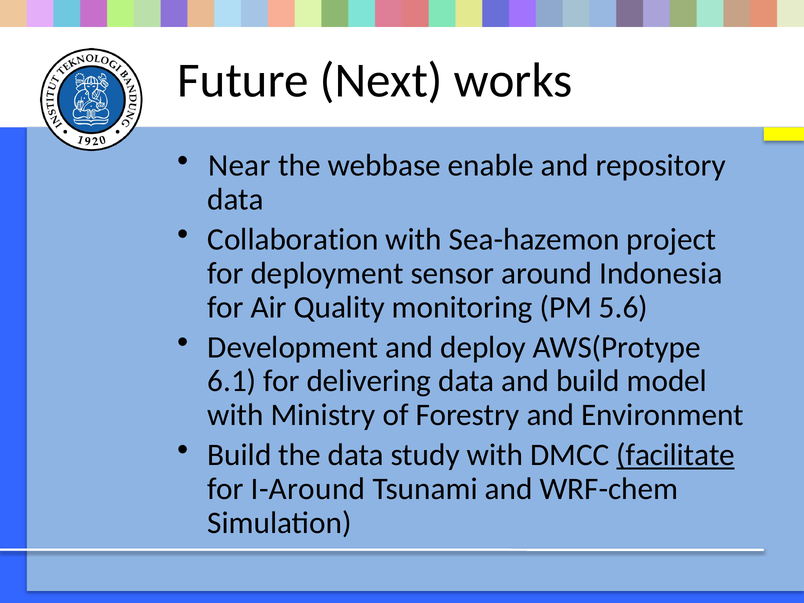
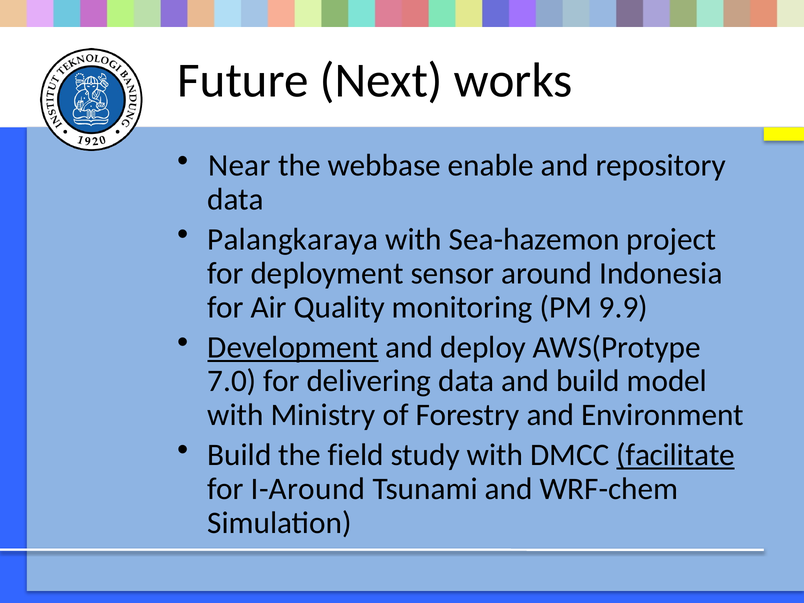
Collaboration: Collaboration -> Palangkaraya
5.6: 5.6 -> 9.9
Development underline: none -> present
6.1: 6.1 -> 7.0
the data: data -> field
